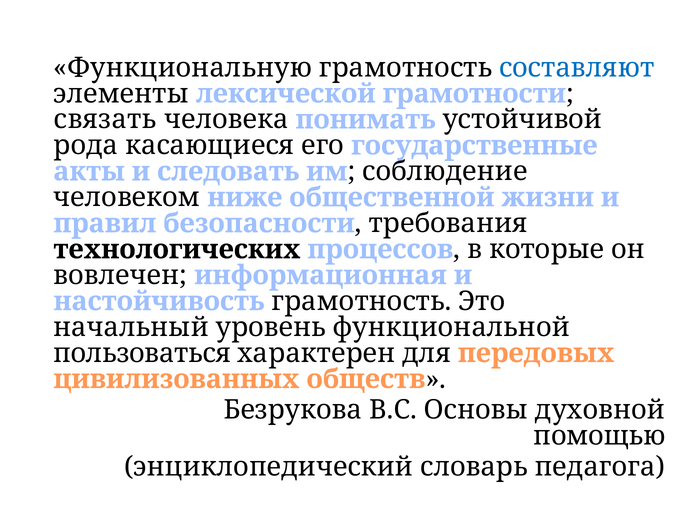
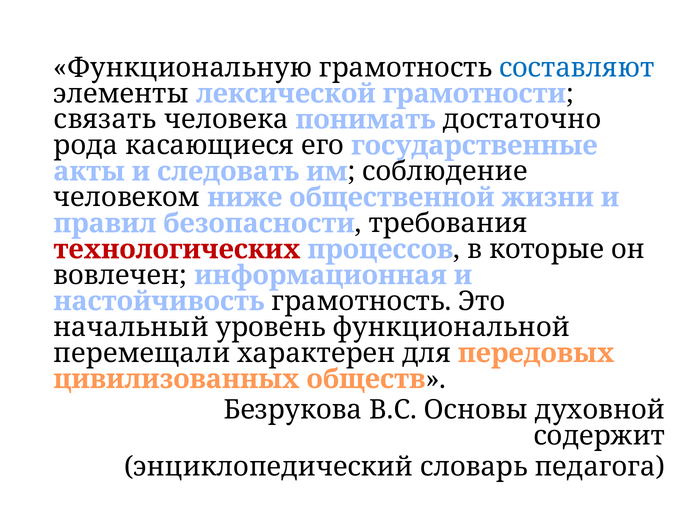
устойчивой: устойчивой -> достаточно
технологических colour: black -> red
пользоваться: пользоваться -> перемещали
помощью: помощью -> содержит
